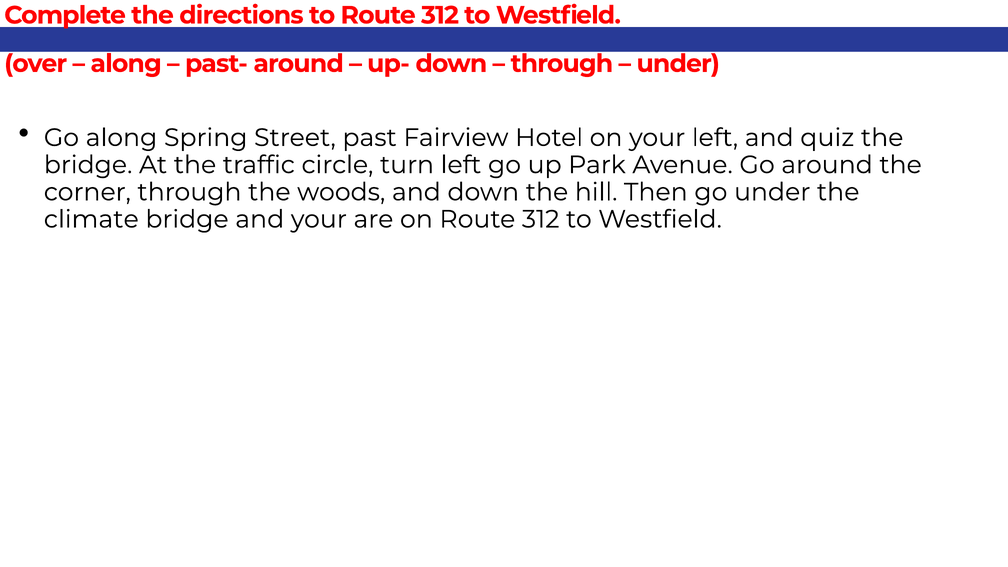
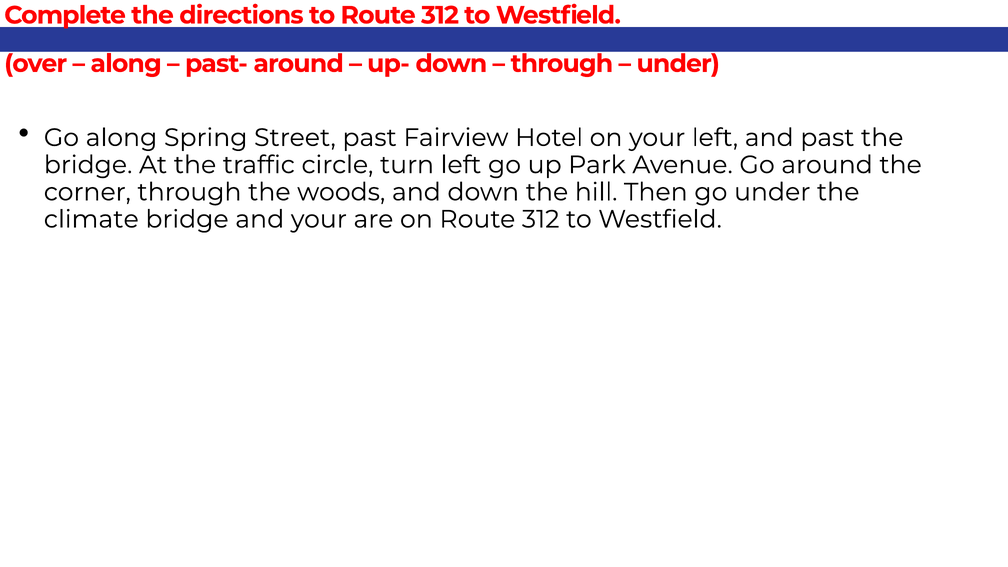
and quiz: quiz -> past
